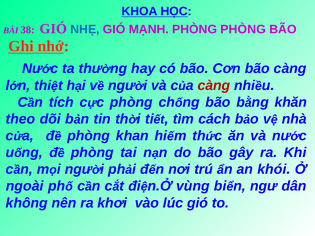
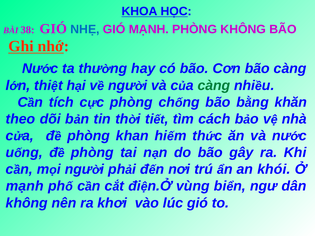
PHÒNG PHÒNG: PHÒNG -> KHÔNG
càng at (214, 85) colour: red -> green
ngoài at (25, 186): ngoài -> mạnh
